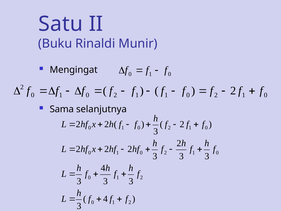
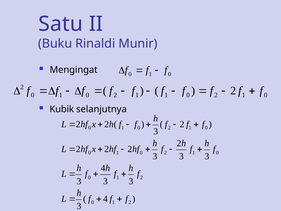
Sama: Sama -> Kubik
